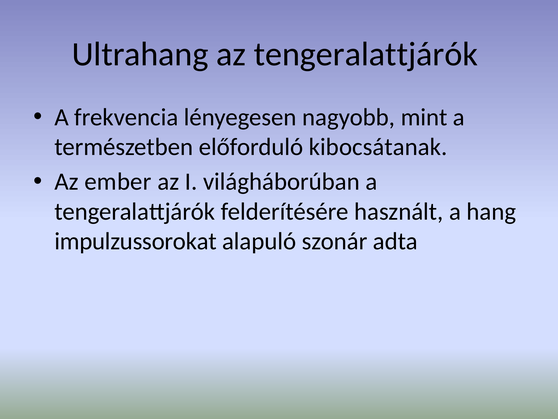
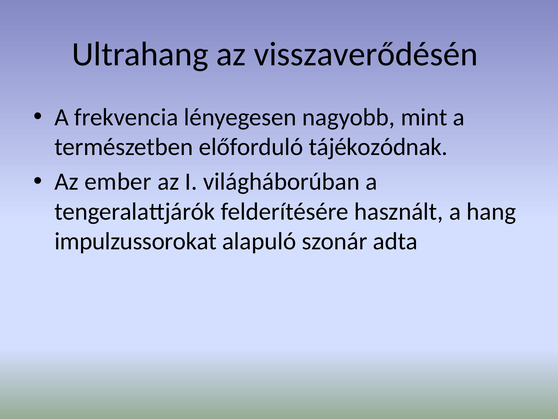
az tengeralattjárók: tengeralattjárók -> visszaverődésén
kibocsátanak: kibocsátanak -> tájékozódnak
